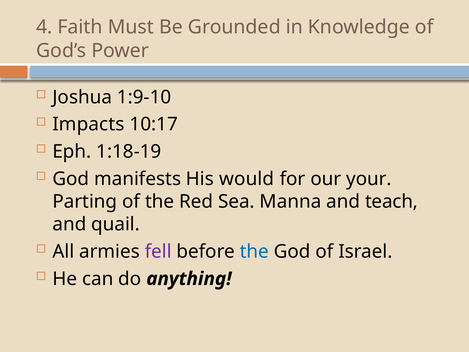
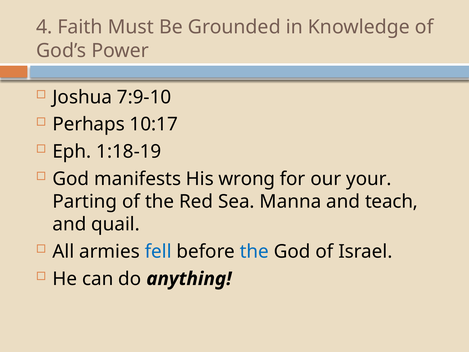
1:9-10: 1:9-10 -> 7:9-10
Impacts: Impacts -> Perhaps
would: would -> wrong
fell colour: purple -> blue
